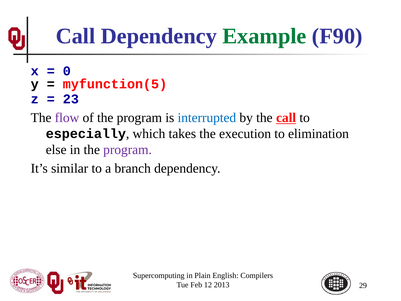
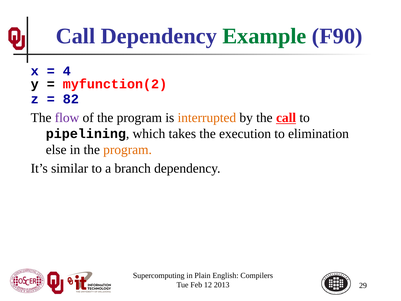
0: 0 -> 4
myfunction(5: myfunction(5 -> myfunction(2
23: 23 -> 82
interrupted colour: blue -> orange
especially: especially -> pipelining
program at (128, 150) colour: purple -> orange
